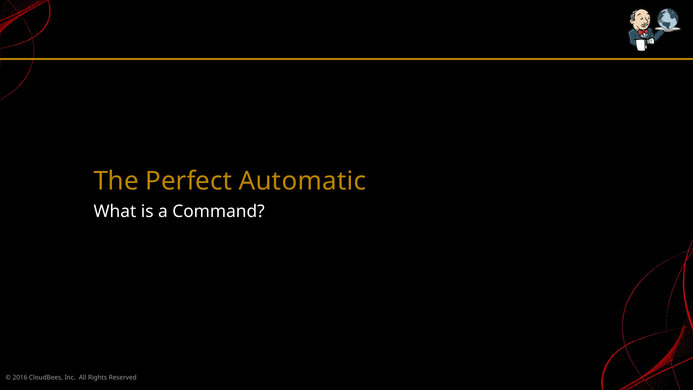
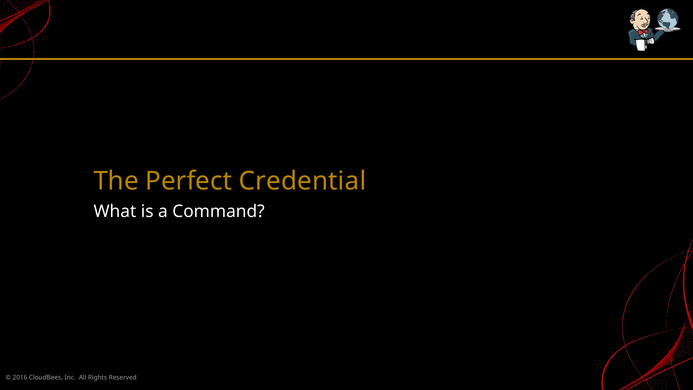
Automatic: Automatic -> Credential
